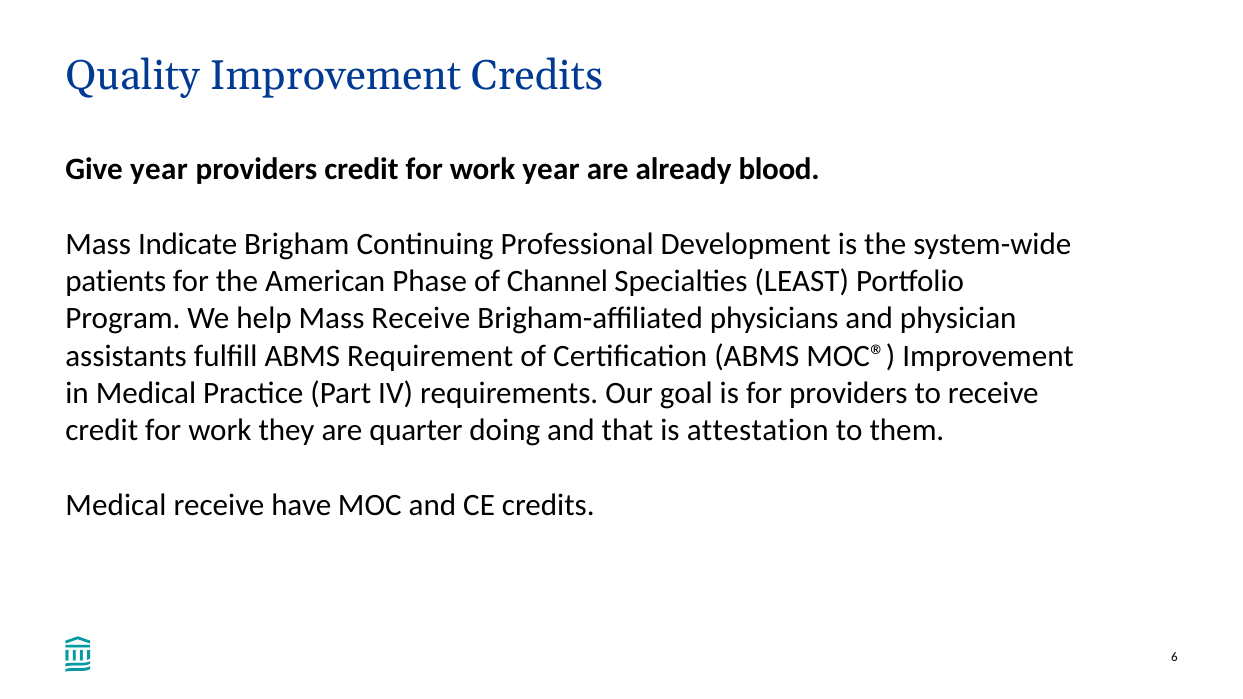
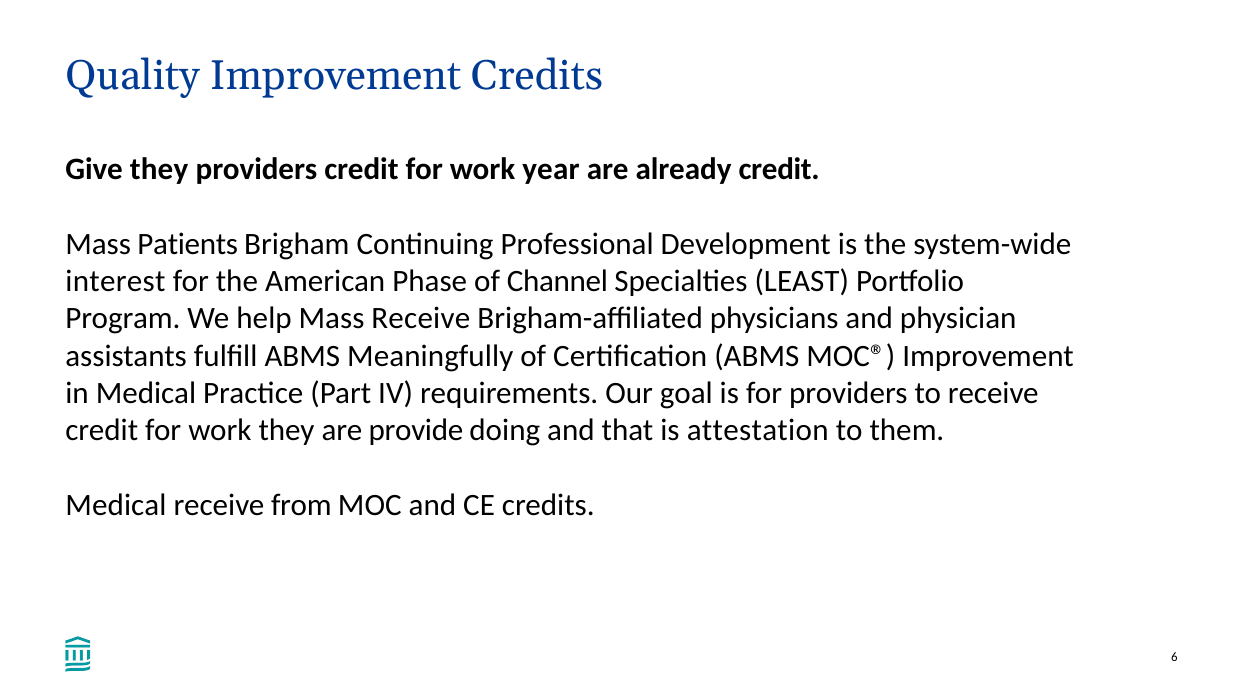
Give year: year -> they
already blood: blood -> credit
Indicate: Indicate -> Patients
patients: patients -> interest
Requirement: Requirement -> Meaningfully
quarter: quarter -> provide
have: have -> from
